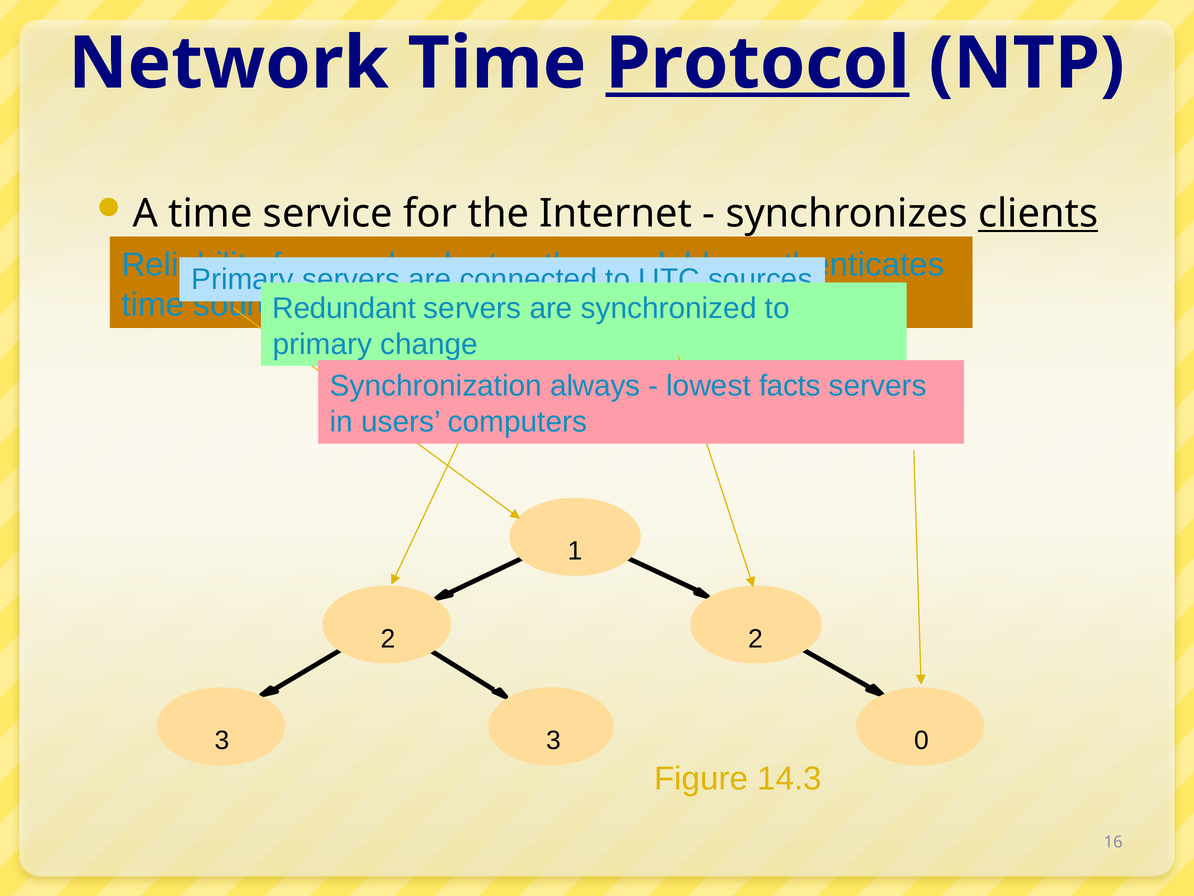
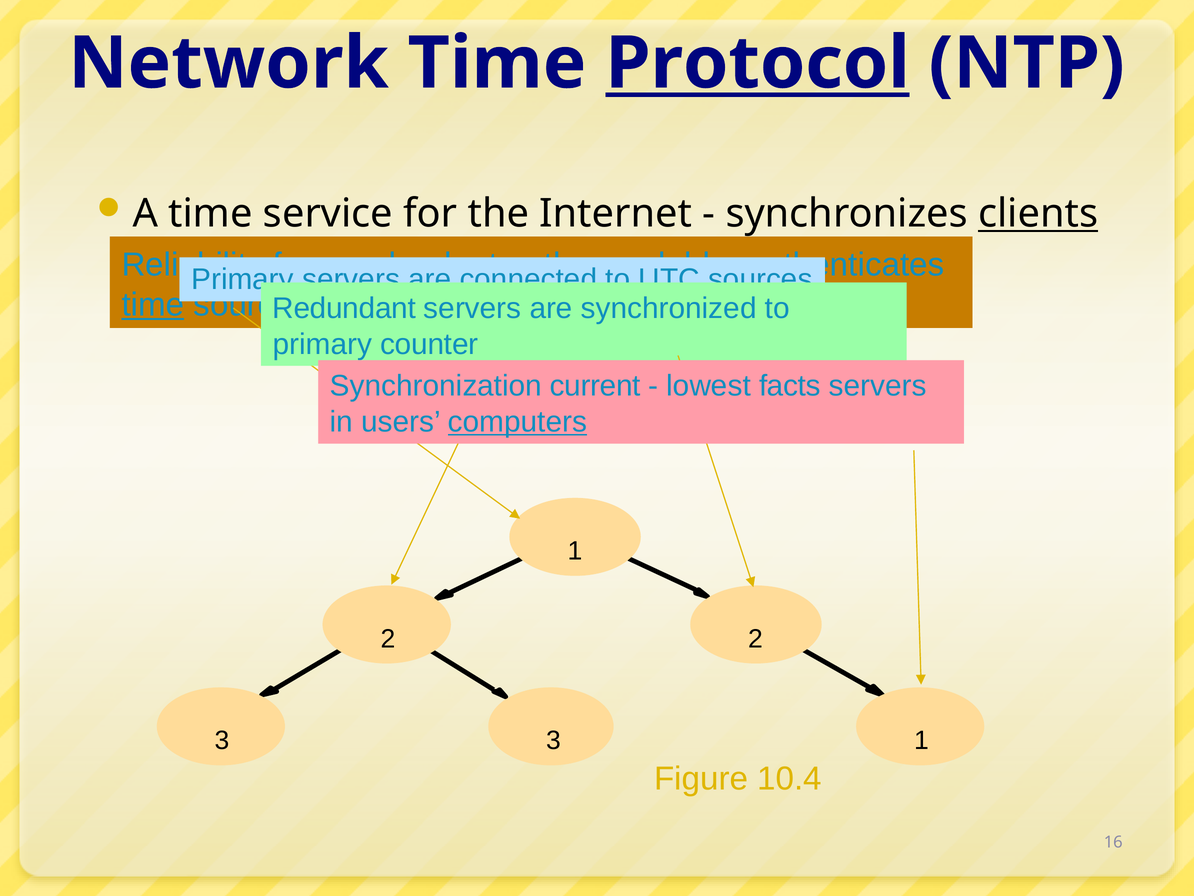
time at (153, 304) underline: none -> present
change: change -> counter
always: always -> current
computers underline: none -> present
3 0: 0 -> 1
14.3: 14.3 -> 10.4
